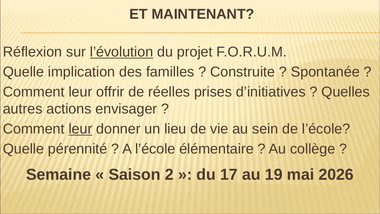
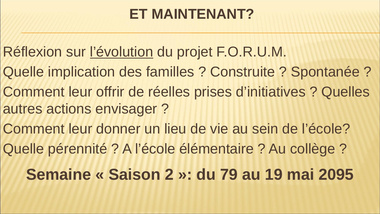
leur at (80, 129) underline: present -> none
17: 17 -> 79
2026: 2026 -> 2095
